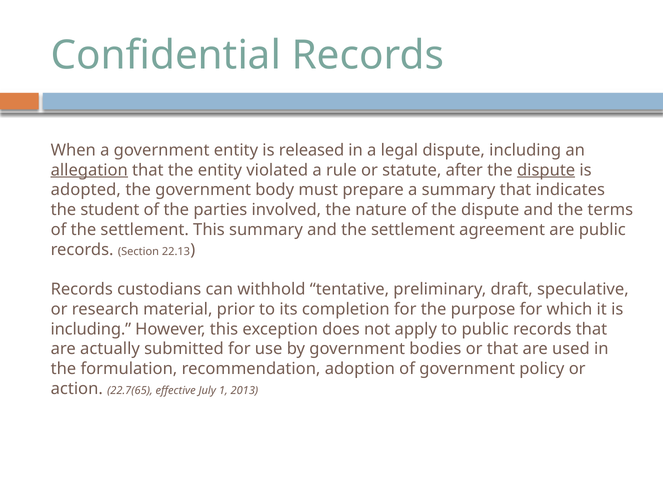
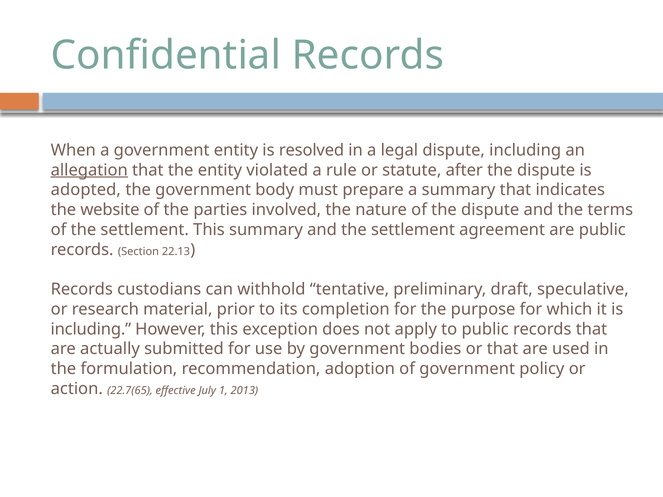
released: released -> resolved
dispute at (546, 170) underline: present -> none
student: student -> website
